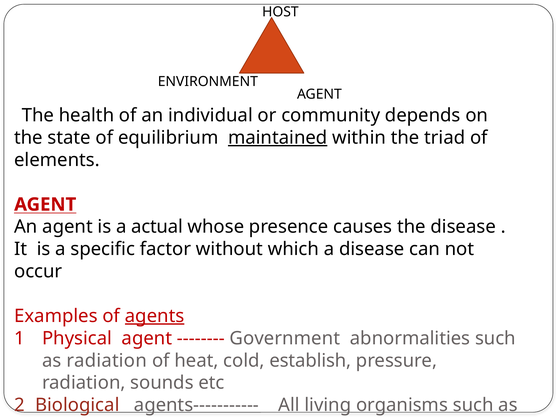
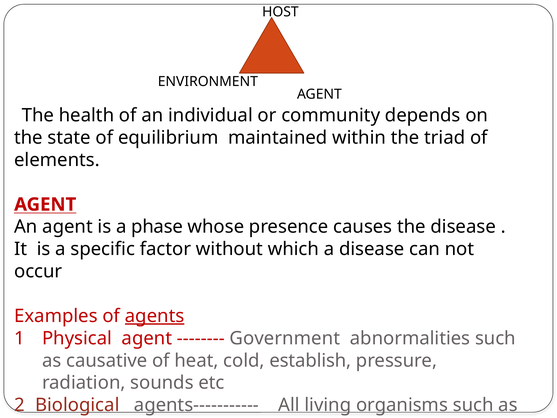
maintained underline: present -> none
actual: actual -> phase
as radiation: radiation -> causative
